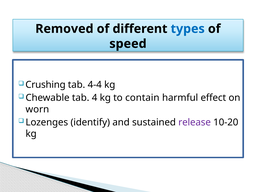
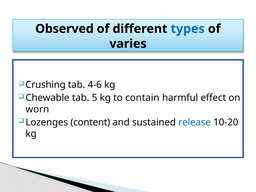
Removed: Removed -> Observed
speed: speed -> varies
4-4: 4-4 -> 4-6
4: 4 -> 5
identify: identify -> content
release colour: purple -> blue
